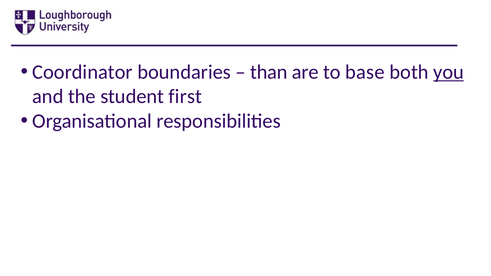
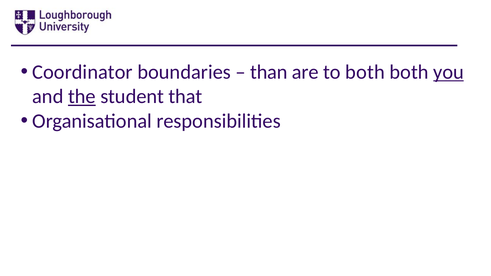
to base: base -> both
the underline: none -> present
first: first -> that
